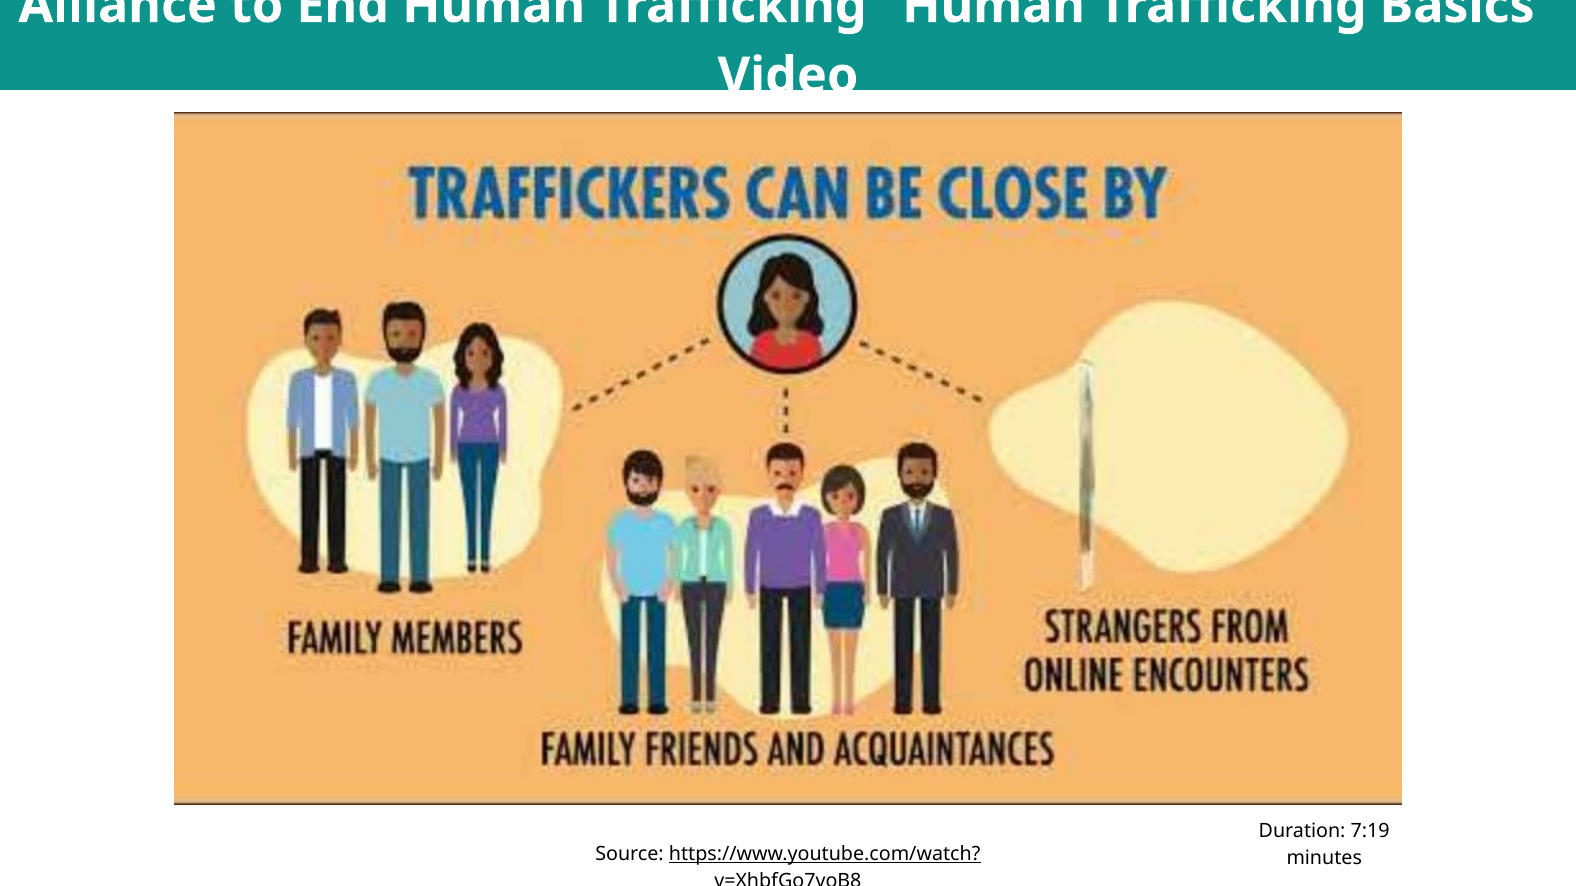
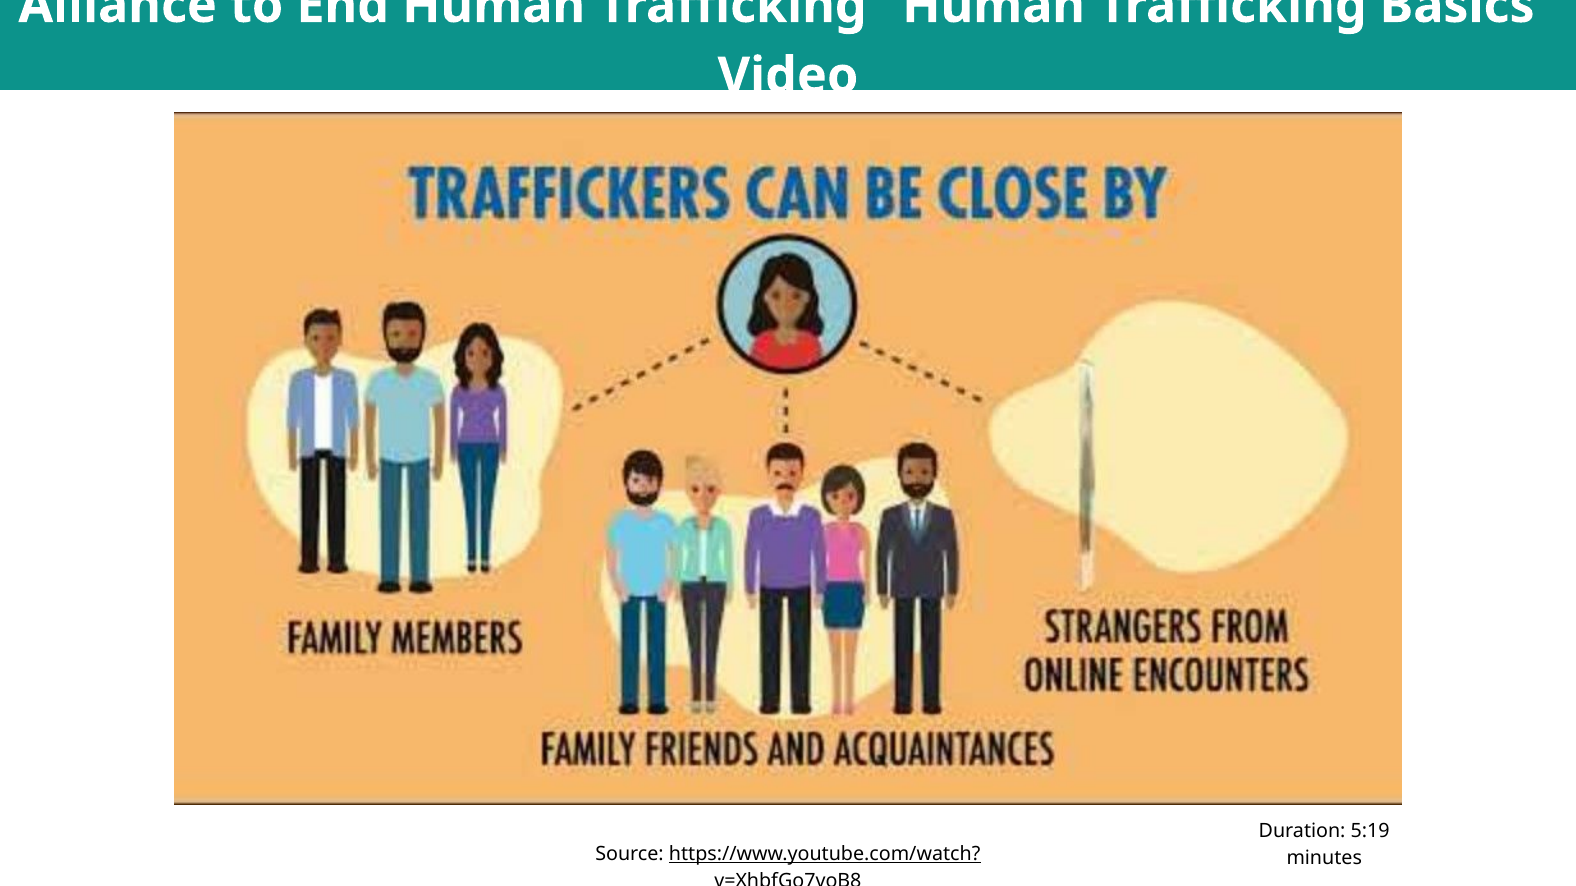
7:19: 7:19 -> 5:19
